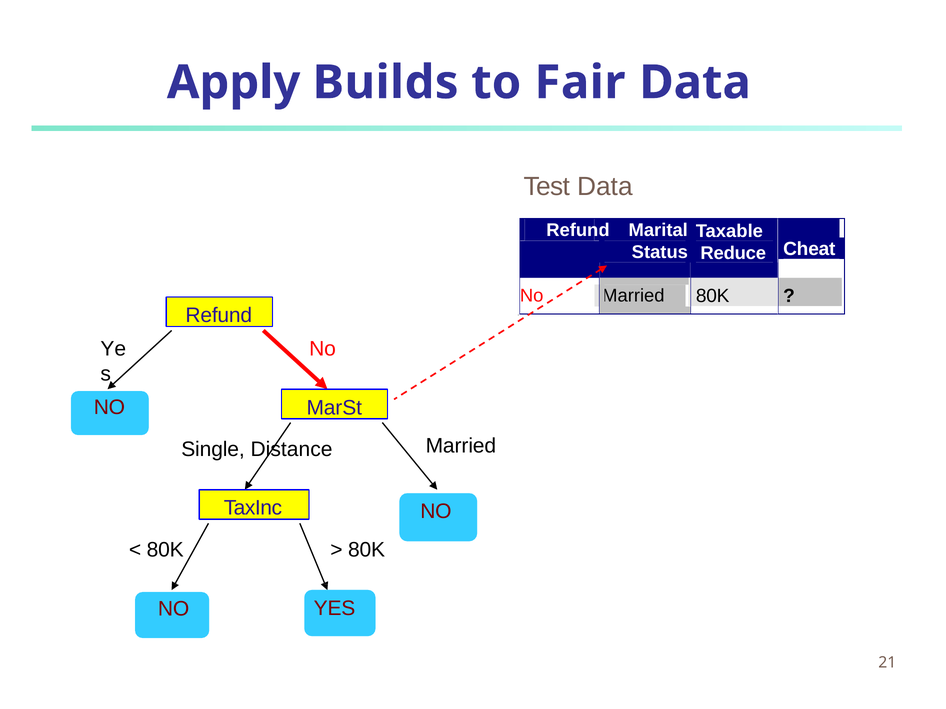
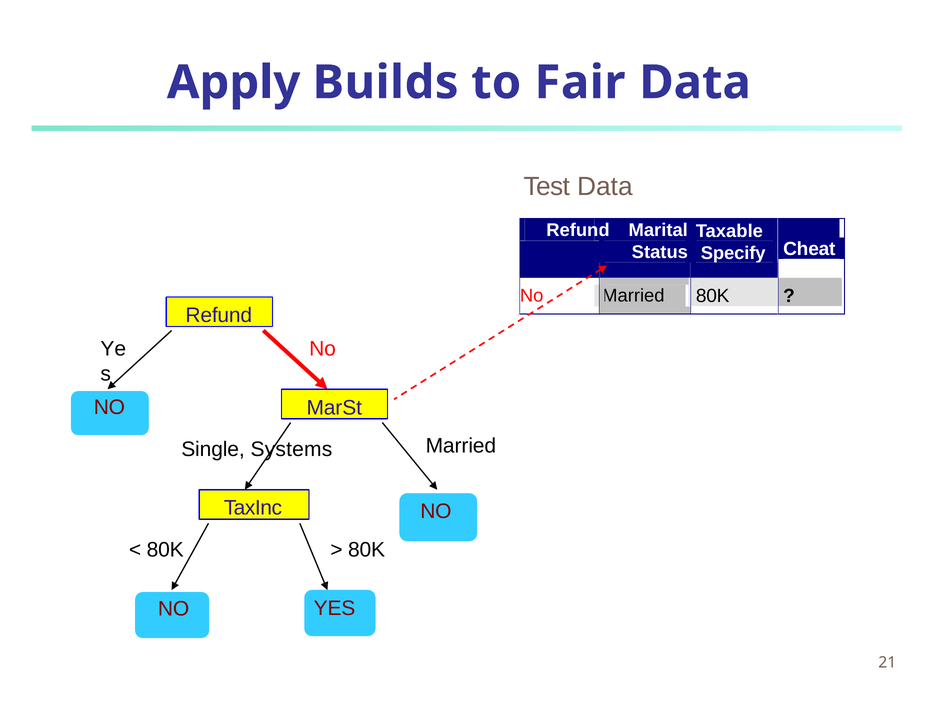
Reduce: Reduce -> Specify
Distance: Distance -> Systems
